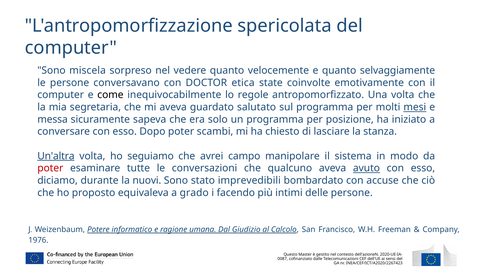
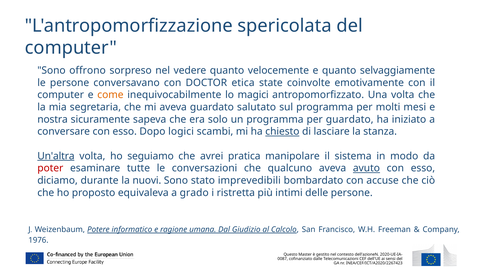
miscela: miscela -> offrono
come colour: black -> orange
regole: regole -> magici
mesi underline: present -> none
messa: messa -> nostra
per posizione: posizione -> guardato
Dopo poter: poter -> logici
chiesto underline: none -> present
campo: campo -> pratica
facendo: facendo -> ristretta
